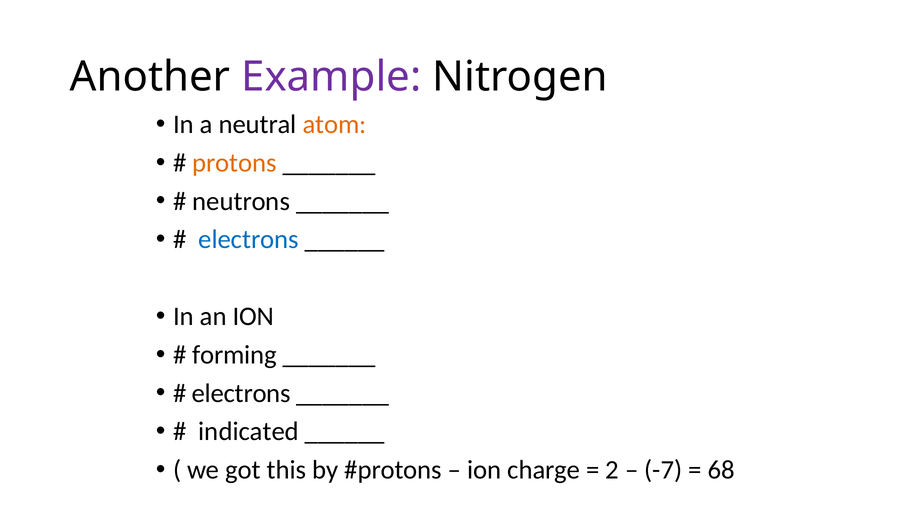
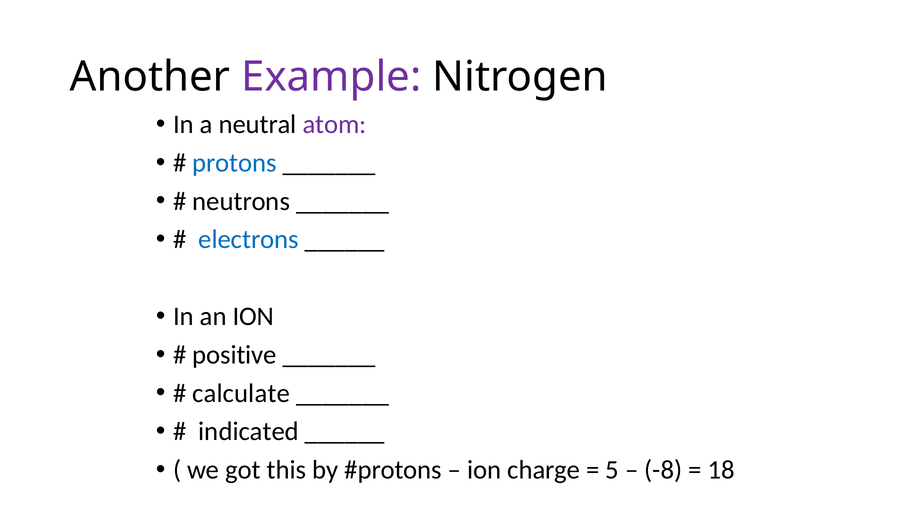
atom colour: orange -> purple
protons colour: orange -> blue
forming: forming -> positive
electrons at (241, 393): electrons -> calculate
2: 2 -> 5
-7: -7 -> -8
68: 68 -> 18
